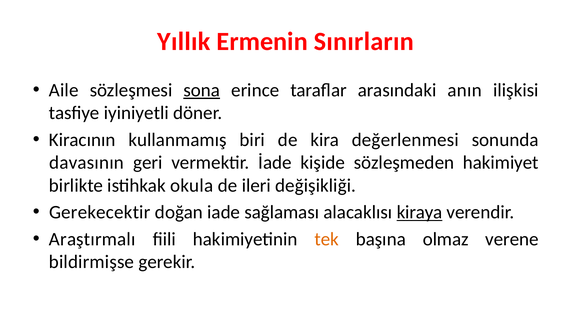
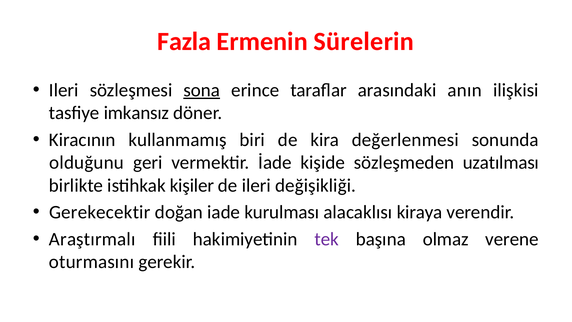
Yıllık: Yıllık -> Fazla
Sınırların: Sınırların -> Sürelerin
Aile at (64, 90): Aile -> Ileri
iyiniyetli: iyiniyetli -> imkansız
davasının: davasının -> olduğunu
hakimiyet: hakimiyet -> uzatılması
okula: okula -> kişiler
sağlaması: sağlaması -> kurulması
kiraya underline: present -> none
tek colour: orange -> purple
bildirmişse: bildirmişse -> oturmasını
